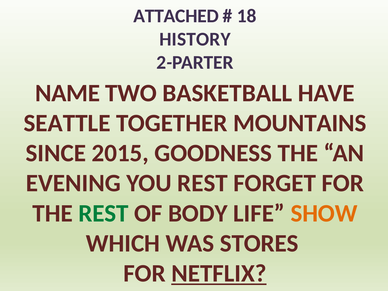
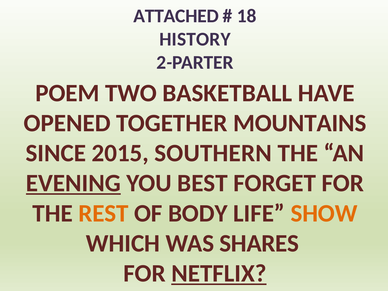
NAME: NAME -> POEM
SEATTLE: SEATTLE -> OPENED
GOODNESS: GOODNESS -> SOUTHERN
EVENING underline: none -> present
YOU REST: REST -> BEST
REST at (103, 213) colour: green -> orange
STORES: STORES -> SHARES
